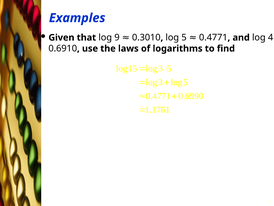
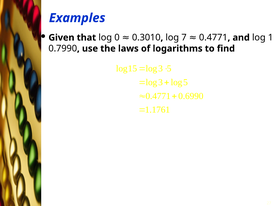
log 5: 5 -> 7
4: 4 -> 1
9: 9 -> 0
0.6910: 0.6910 -> 0.7990
